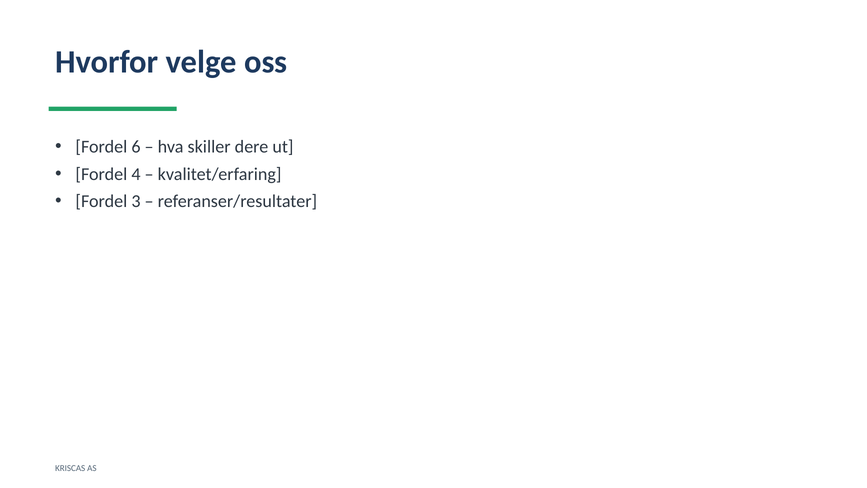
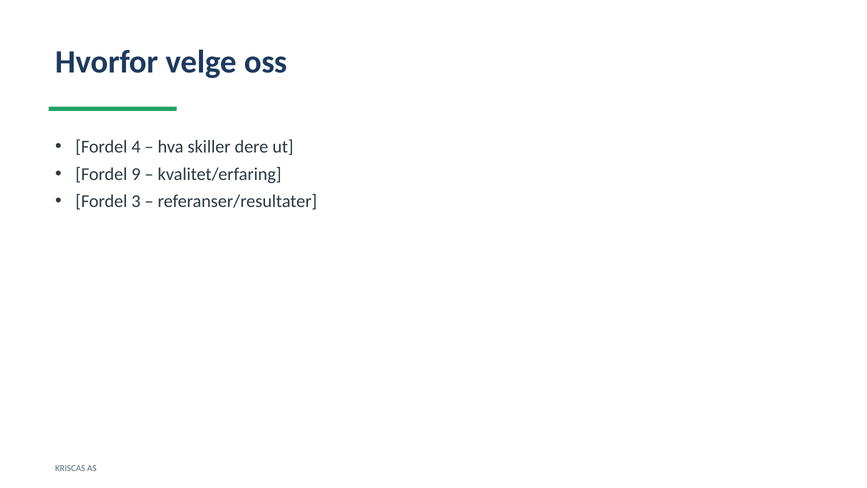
6: 6 -> 4
4: 4 -> 9
